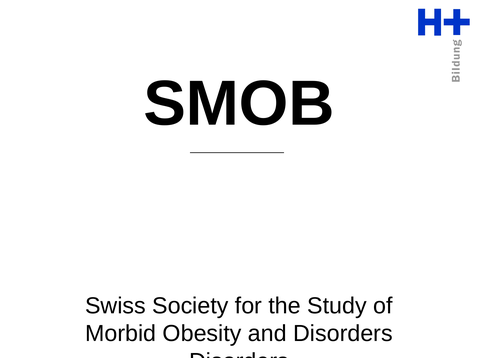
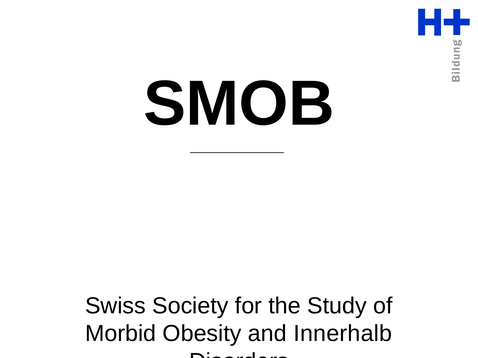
and Disorders: Disorders -> Innerhalb
